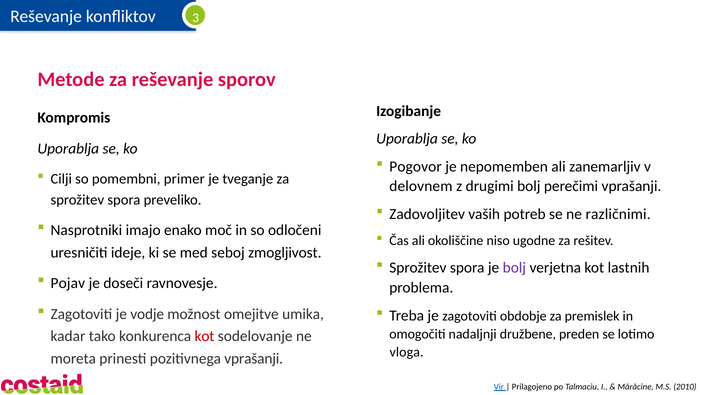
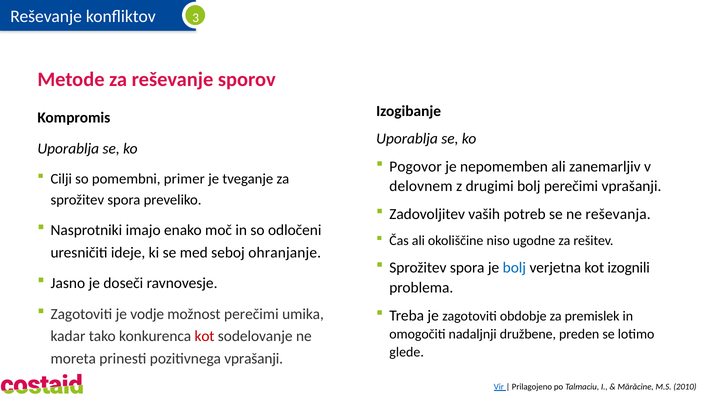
različnimi: različnimi -> reševanja
zmogljivost: zmogljivost -> ohranjanje
bolj at (514, 268) colour: purple -> blue
lastnih: lastnih -> izognili
Pojav: Pojav -> Jasno
možnost omejitve: omejitve -> perečimi
vloga: vloga -> glede
